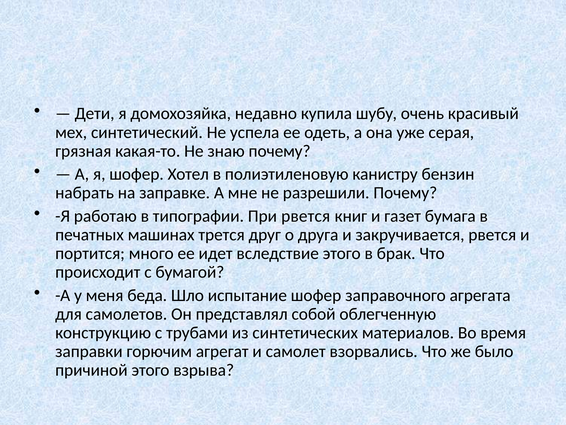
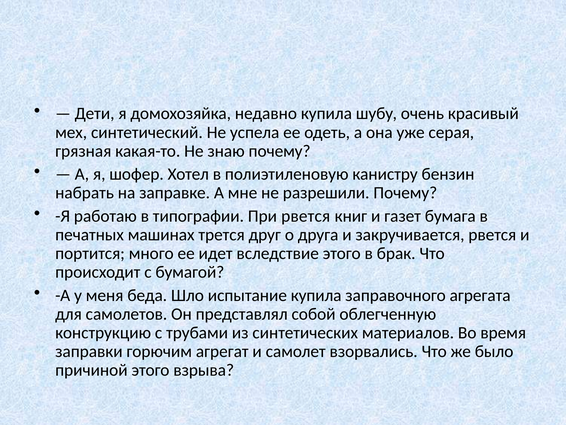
испытание шофер: шофер -> купила
